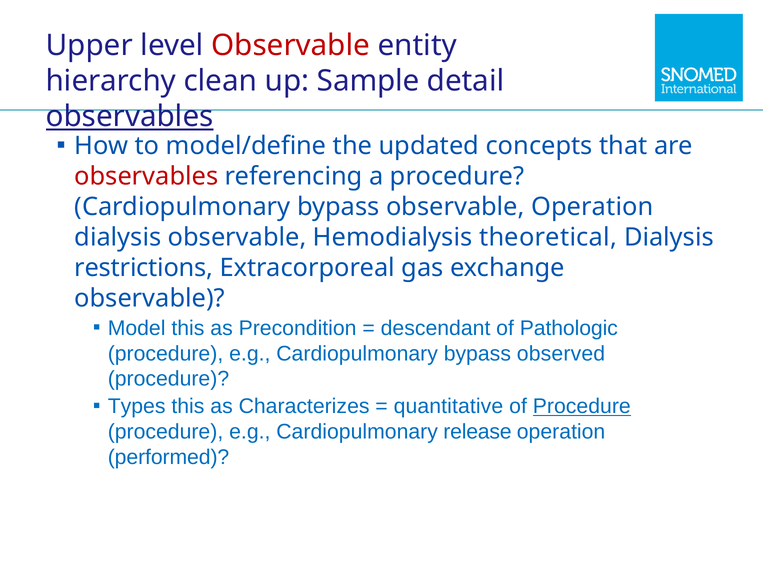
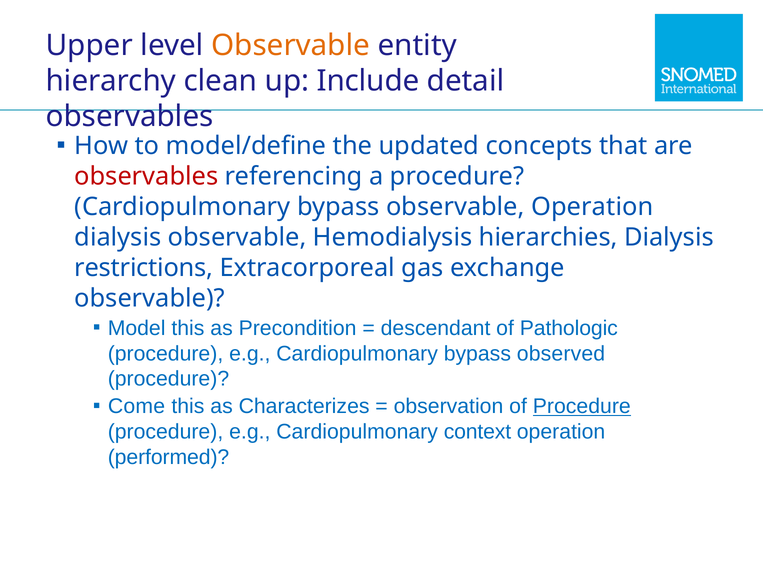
Observable at (291, 45) colour: red -> orange
Sample: Sample -> Include
observables at (130, 117) underline: present -> none
theoretical: theoretical -> hierarchies
Types: Types -> Come
quantitative: quantitative -> observation
release: release -> context
